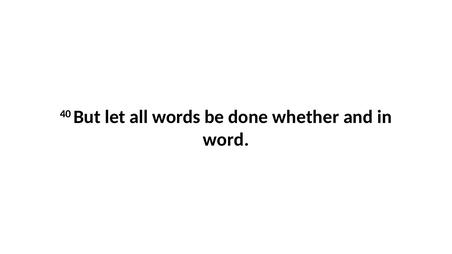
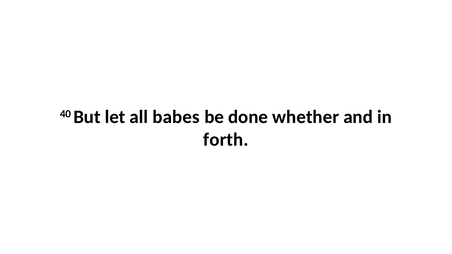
words: words -> babes
word: word -> forth
